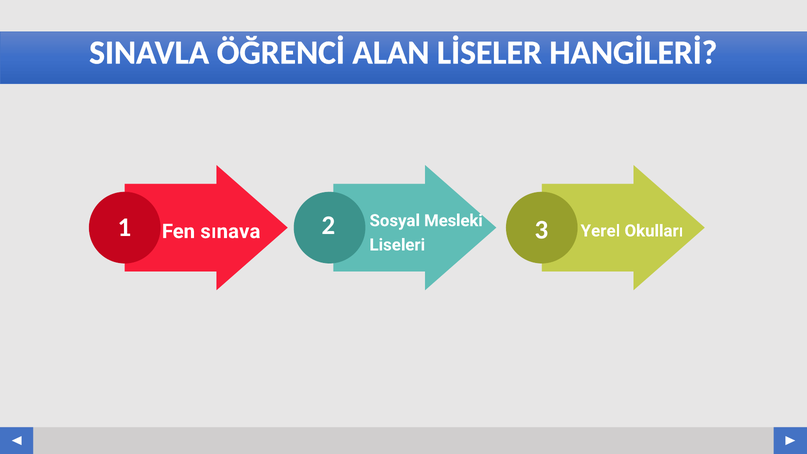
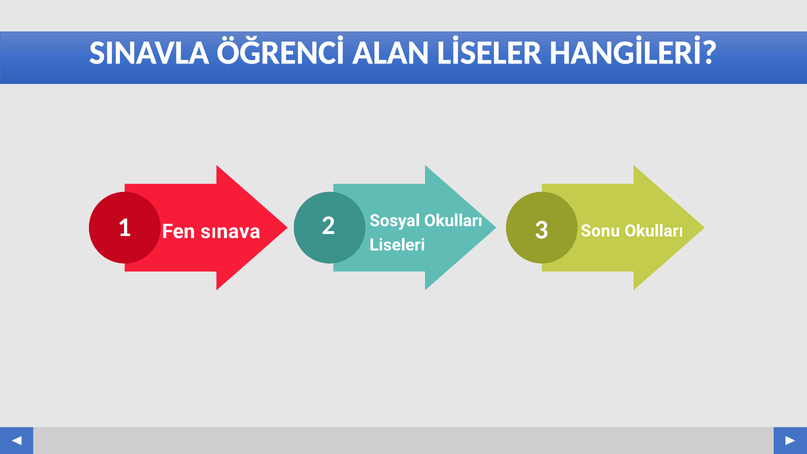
Sosyal Mesleki: Mesleki -> Okulları
Yerel: Yerel -> Sonu
